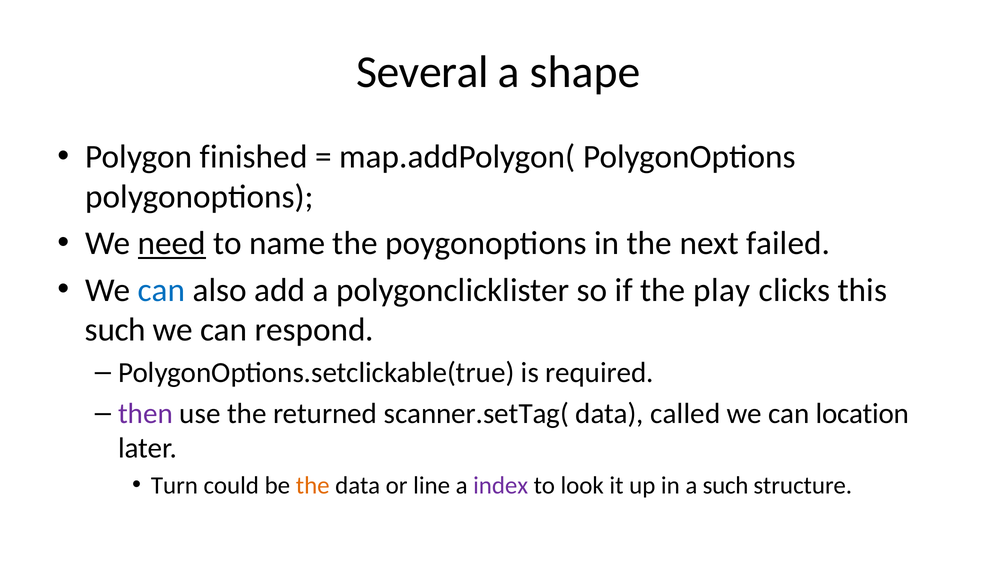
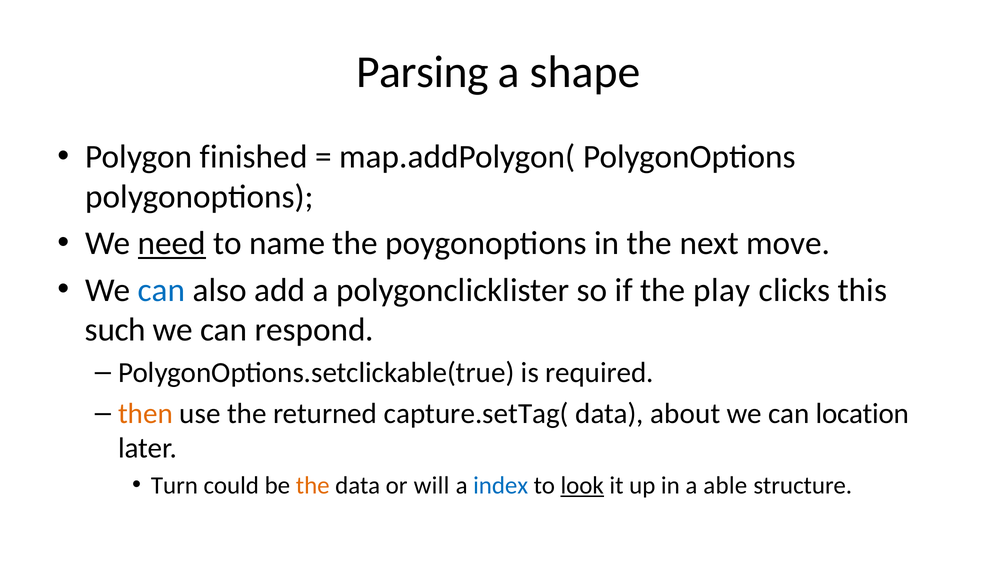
Several: Several -> Parsing
failed: failed -> move
then colour: purple -> orange
scanner.setTag(: scanner.setTag( -> capture.setTag(
called: called -> about
line: line -> will
index colour: purple -> blue
look underline: none -> present
a such: such -> able
